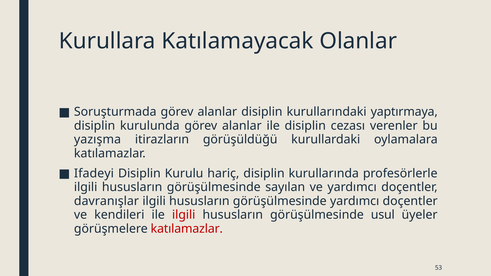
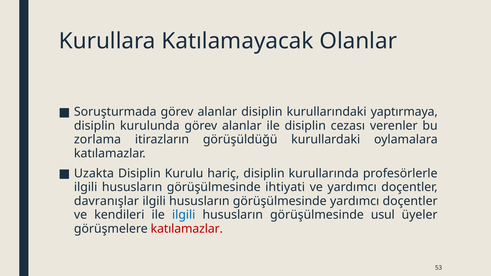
yazışma: yazışma -> zorlama
Ifadeyi: Ifadeyi -> Uzakta
sayılan: sayılan -> ihtiyati
ilgili at (184, 215) colour: red -> blue
